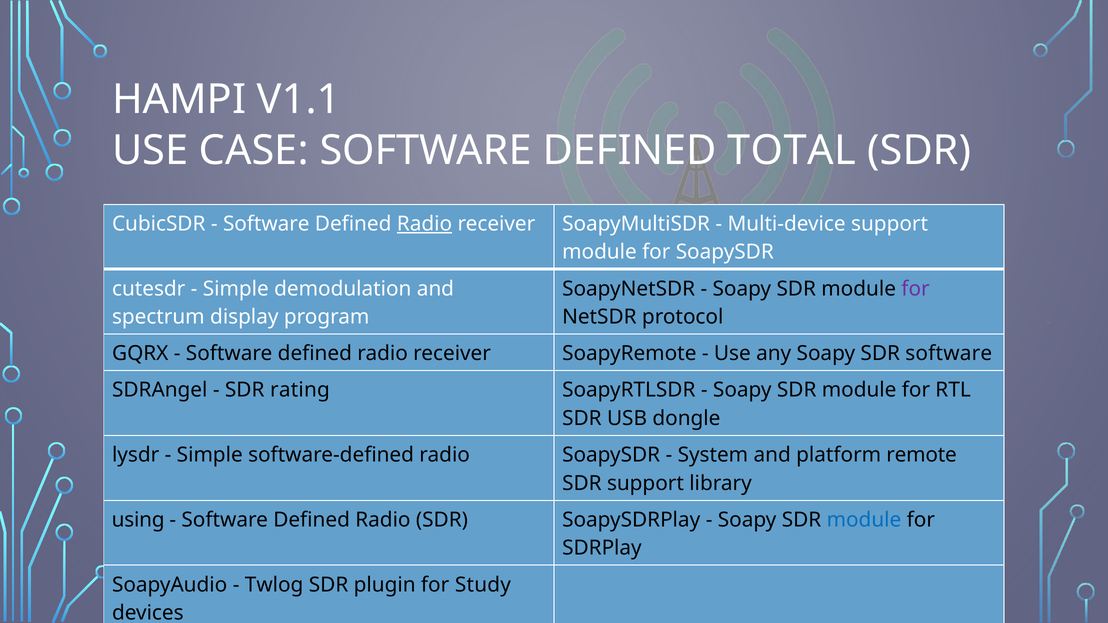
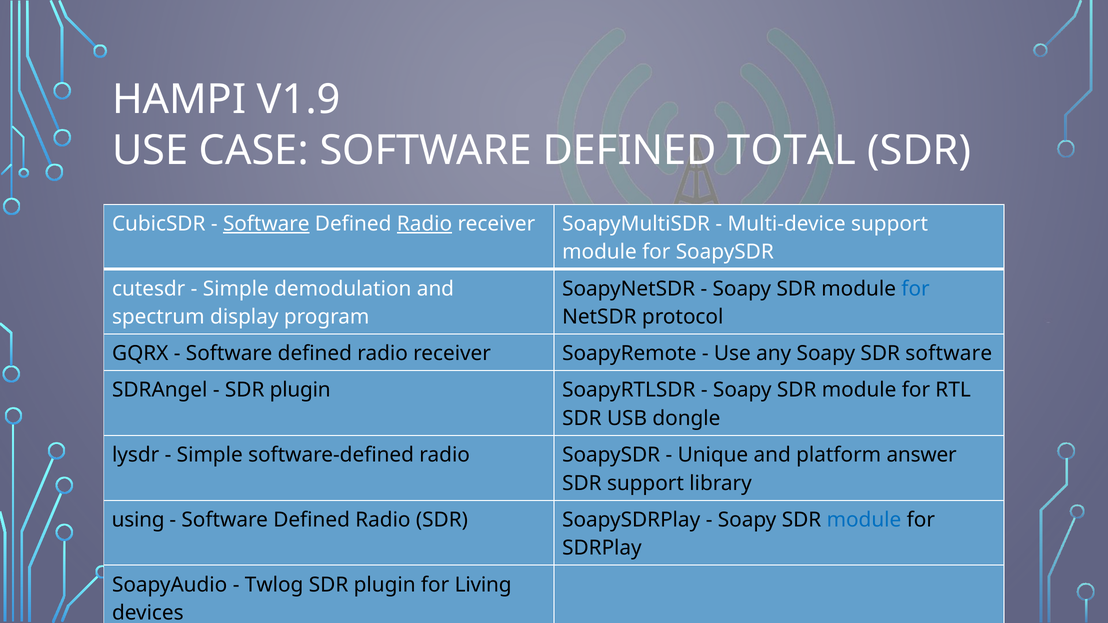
V1.1: V1.1 -> V1.9
Software at (266, 224) underline: none -> present
for at (916, 289) colour: purple -> blue
rating at (300, 390): rating -> plugin
System: System -> Unique
remote: remote -> answer
Study: Study -> Living
